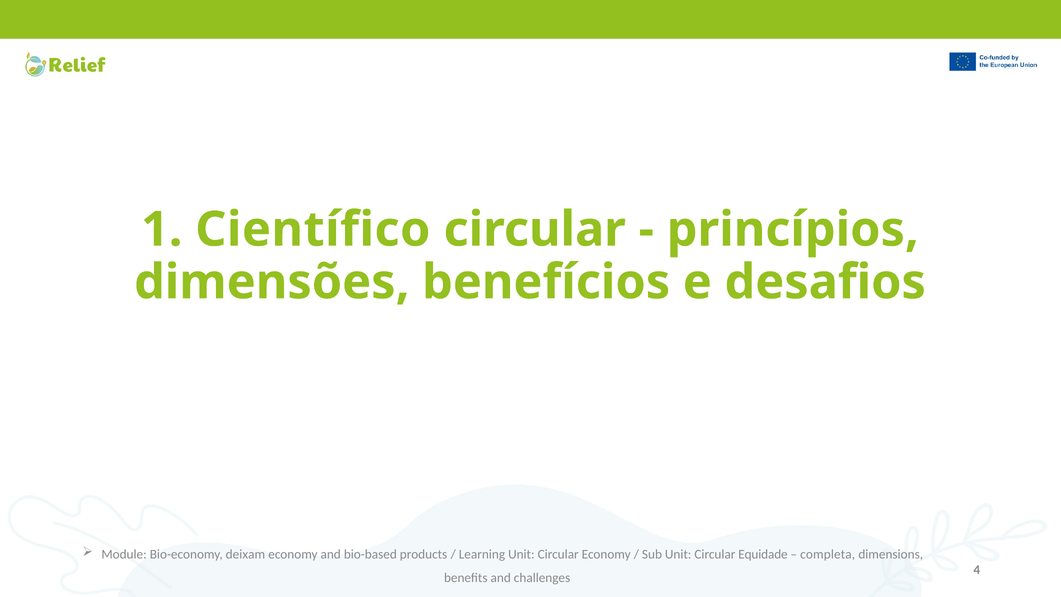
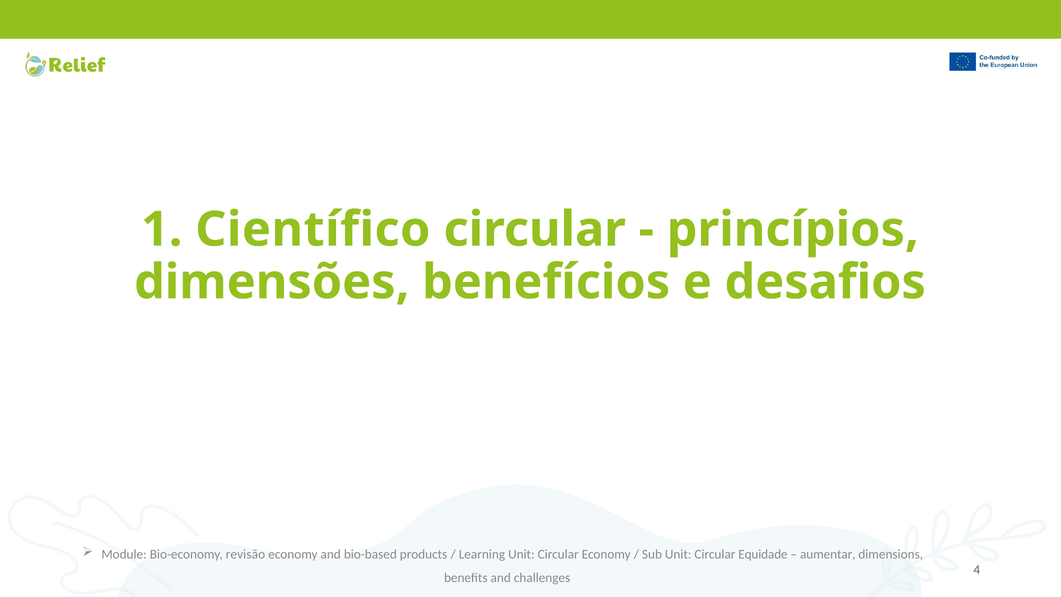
deixam: deixam -> revisão
completa: completa -> aumentar
